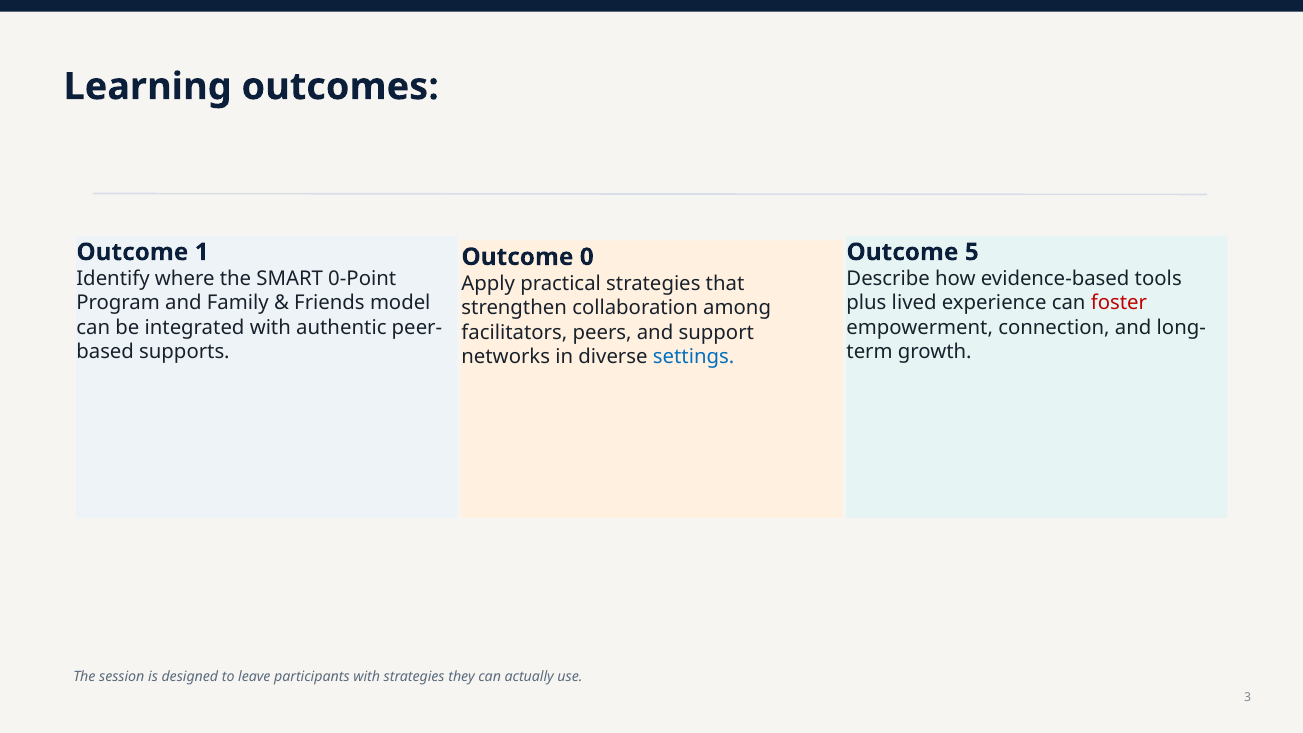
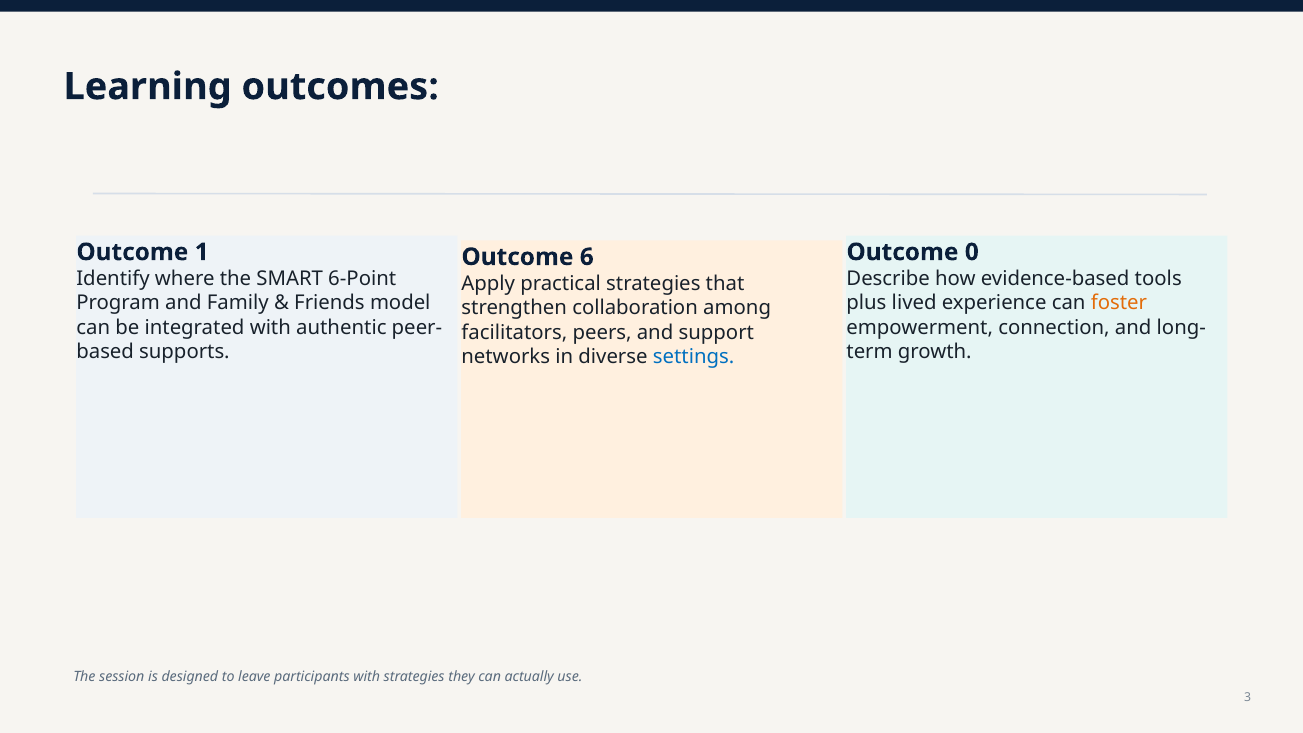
5: 5 -> 0
0: 0 -> 6
0-Point: 0-Point -> 6-Point
foster colour: red -> orange
